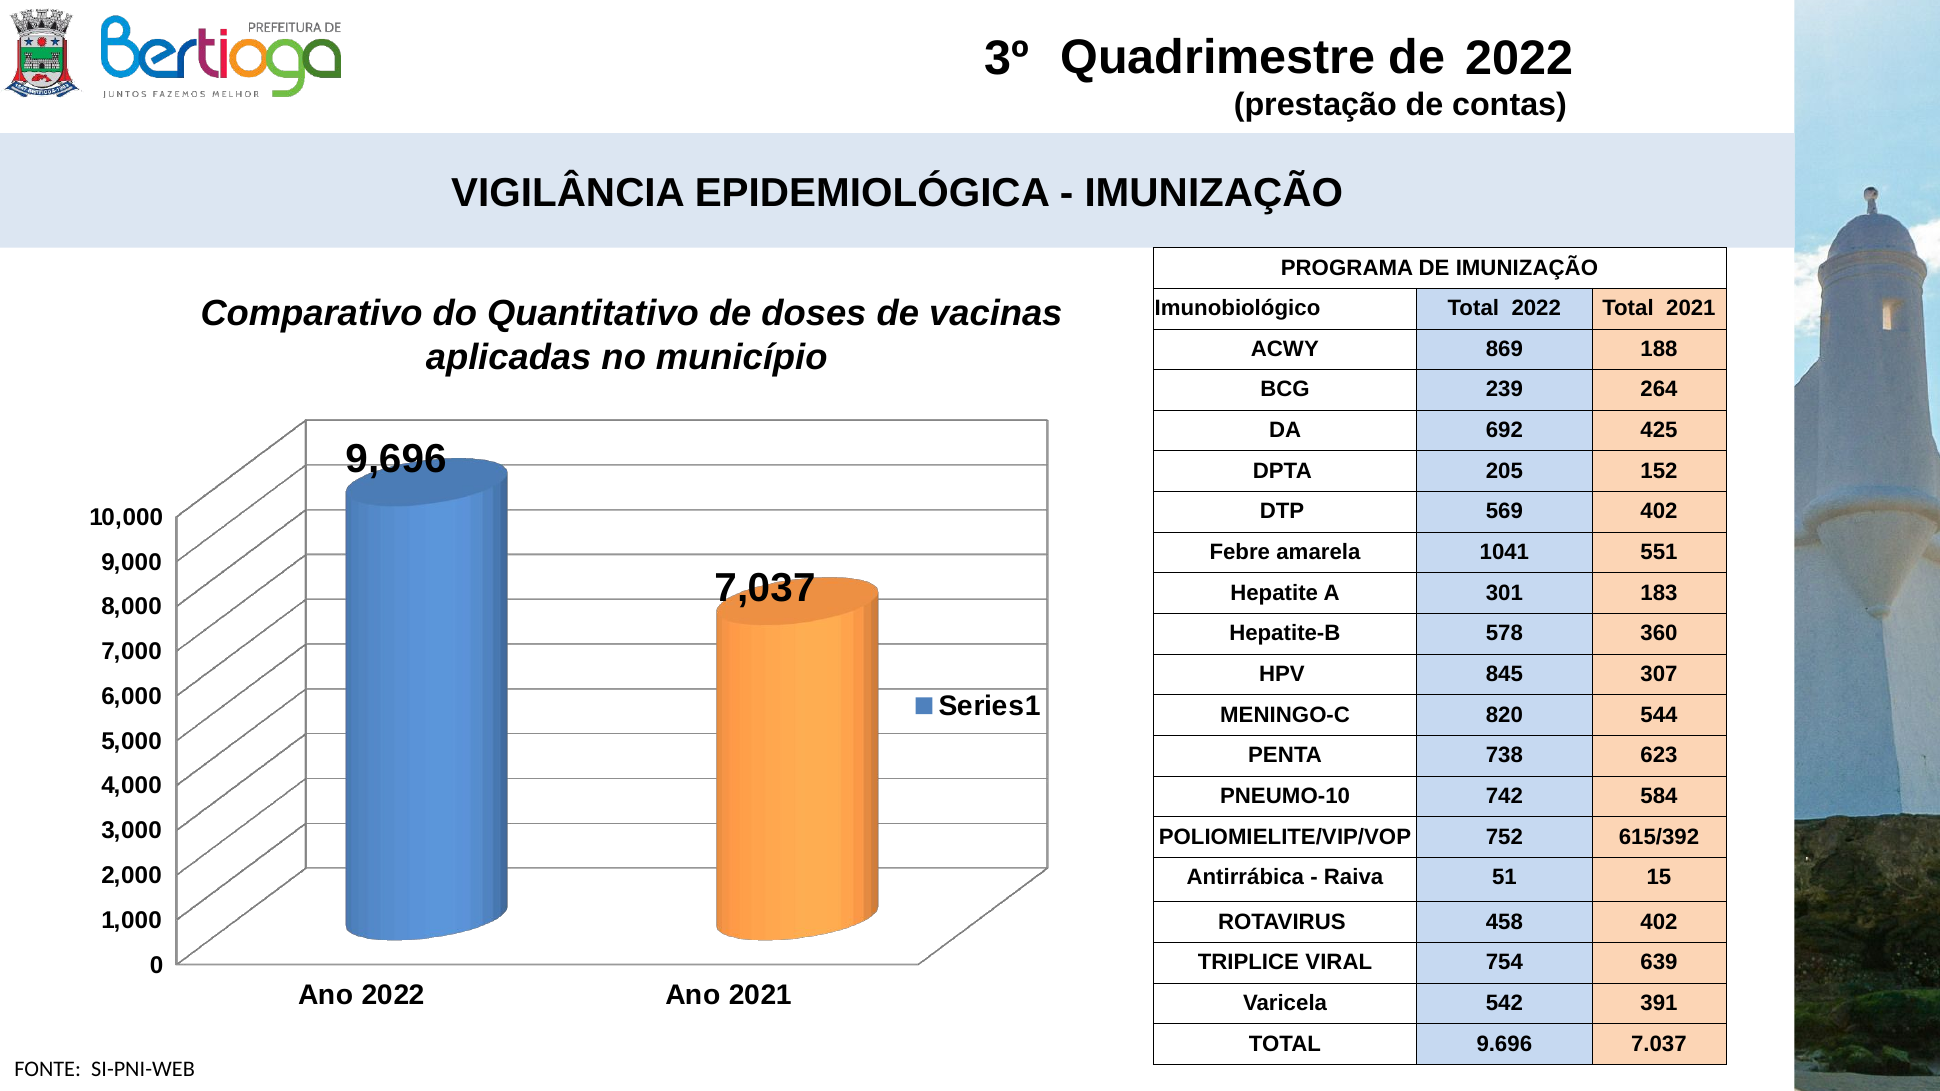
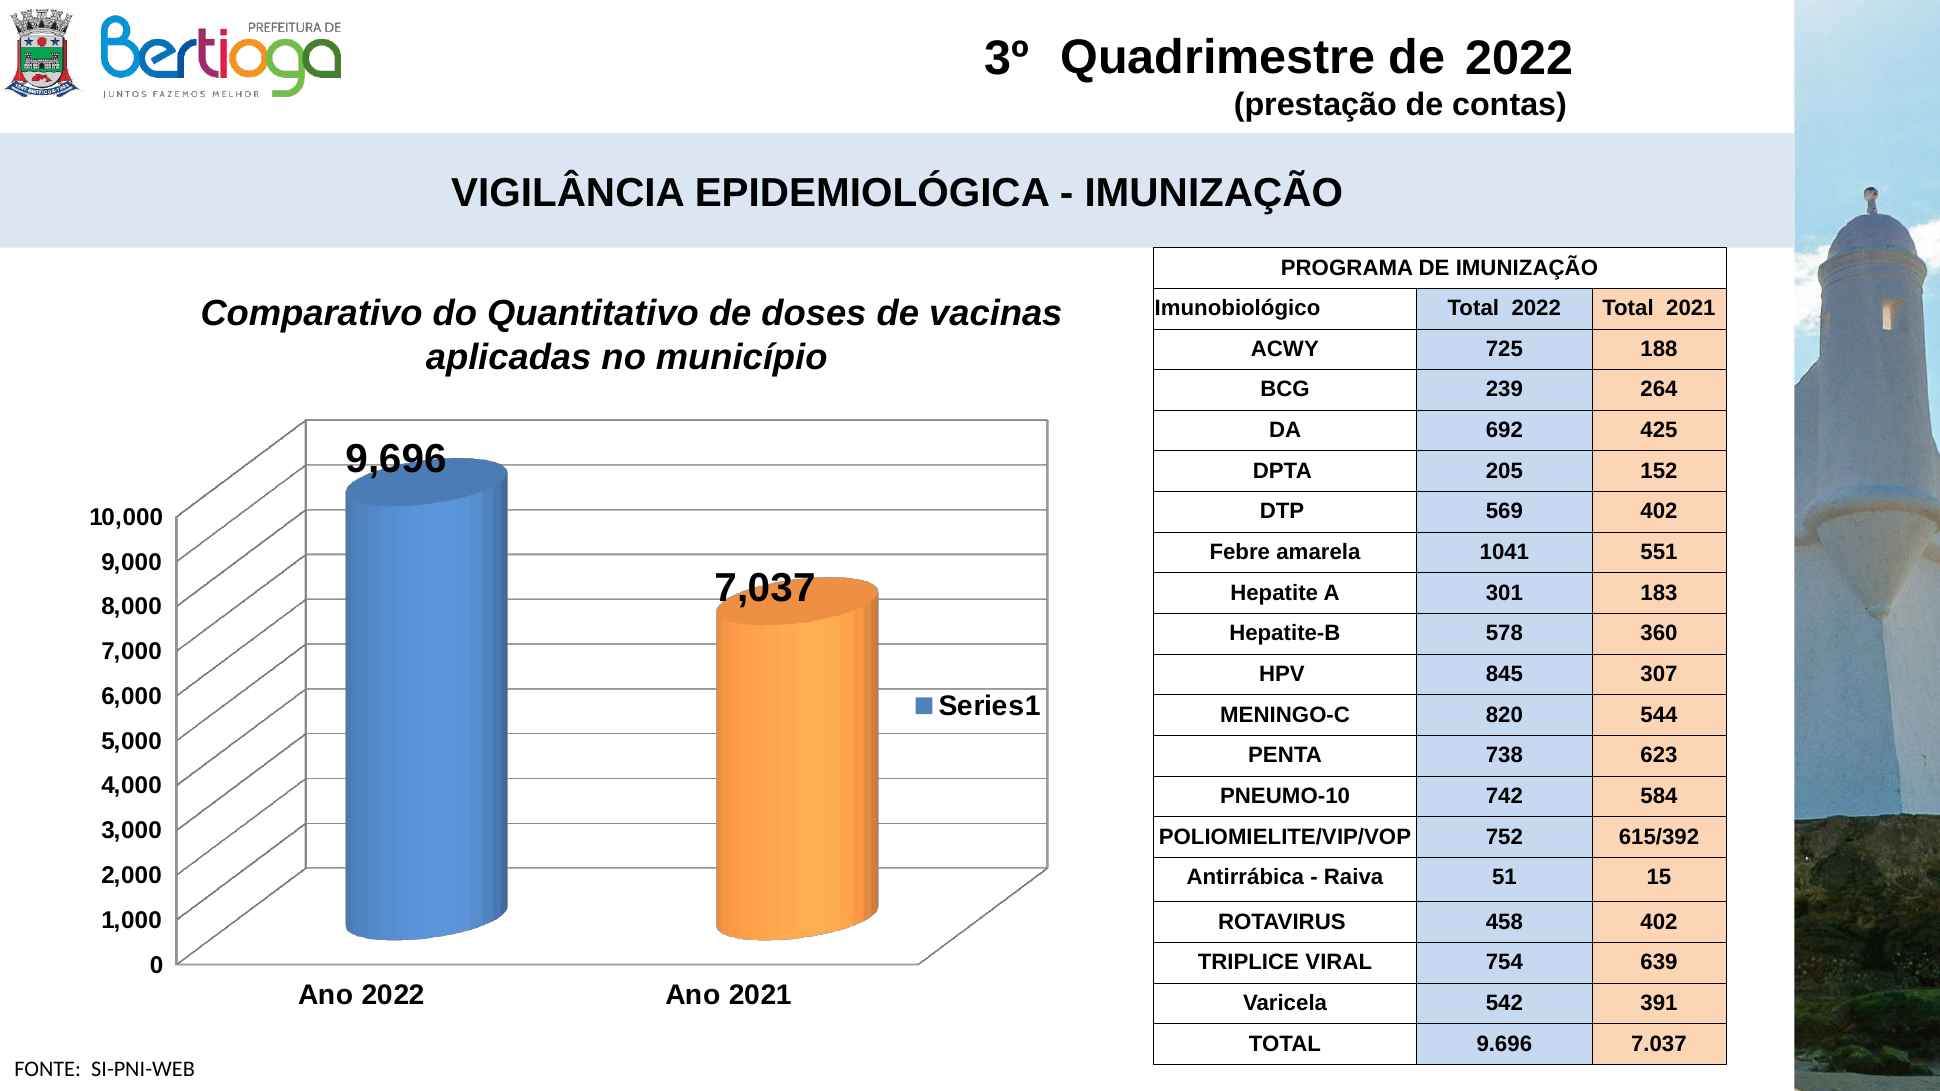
869: 869 -> 725
